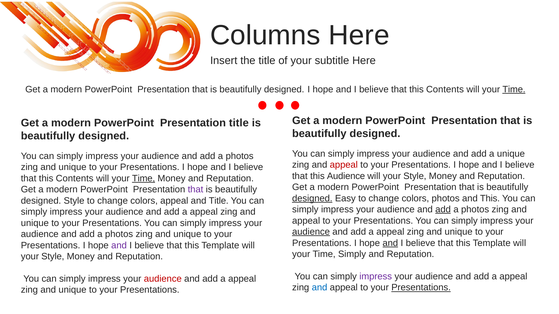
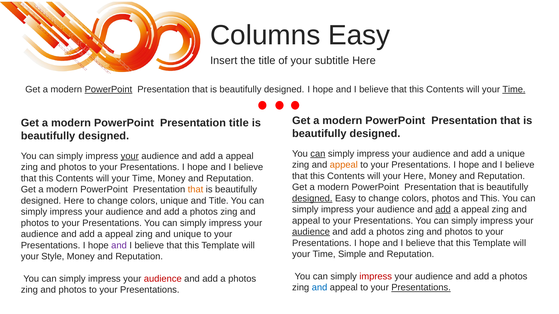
Columns Here: Here -> Easy
PowerPoint at (108, 89) underline: none -> present
can at (318, 154) underline: none -> present
your at (130, 156) underline: none -> present
photos at (240, 156): photos -> appeal
appeal at (344, 165) colour: red -> orange
unique at (72, 167): unique -> photos
Audience at (346, 176): Audience -> Contents
Style at (415, 176): Style -> Here
Time at (144, 179) underline: present -> none
that at (196, 190) colour: purple -> orange
designed Style: Style -> Here
colors appeal: appeal -> unique
photos at (475, 210): photos -> appeal
appeal at (204, 212): appeal -> photos
unique at (35, 223): unique -> photos
appeal at (390, 232): appeal -> photos
unique at (459, 232): unique -> photos
photos at (119, 234): photos -> appeal
and at (390, 243) underline: present -> none
Time Simply: Simply -> Simple
impress at (376, 277) colour: purple -> red
appeal at (513, 277): appeal -> photos
appeal at (242, 279): appeal -> photos
unique at (72, 290): unique -> photos
